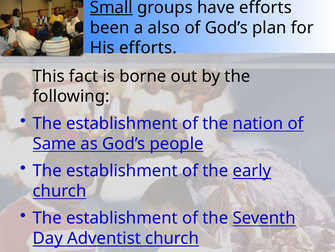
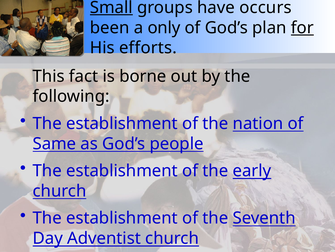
have efforts: efforts -> occurs
also: also -> only
for underline: none -> present
